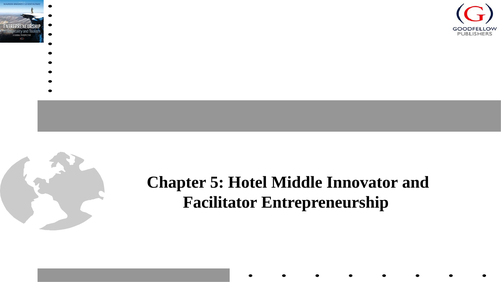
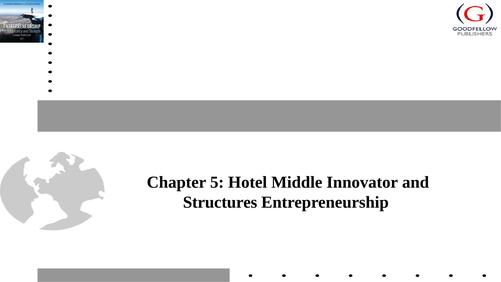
Facilitator: Facilitator -> Structures
